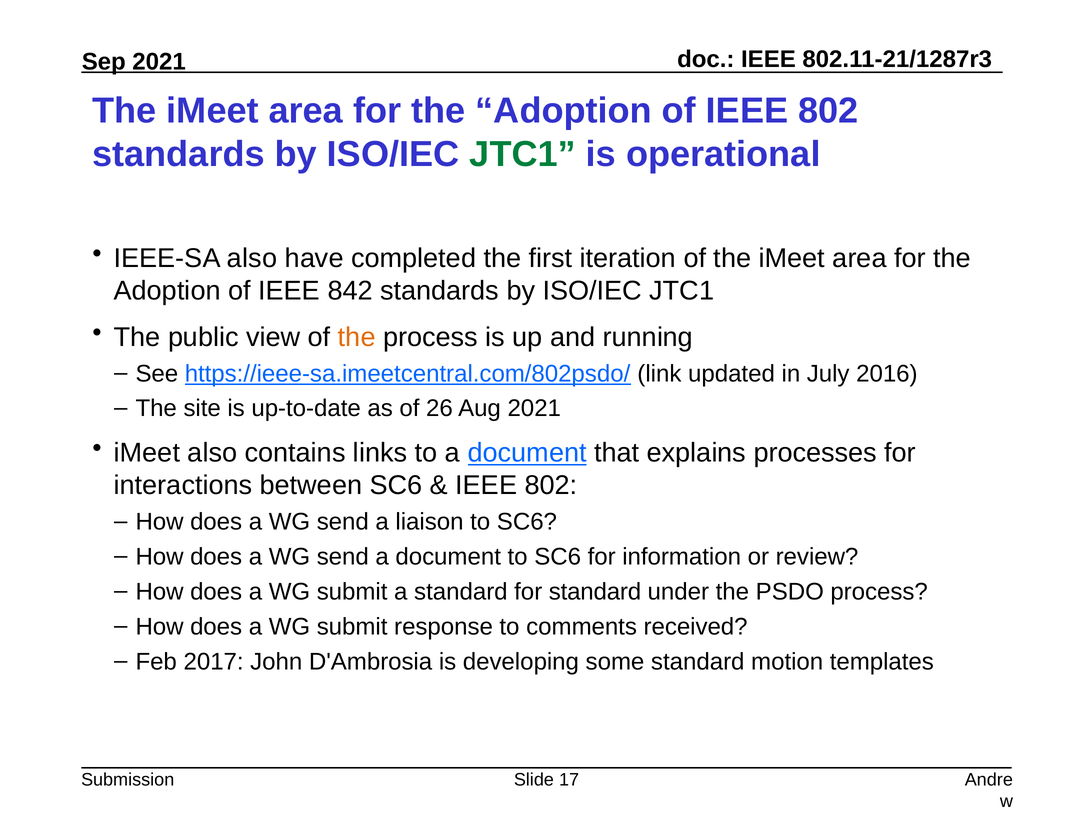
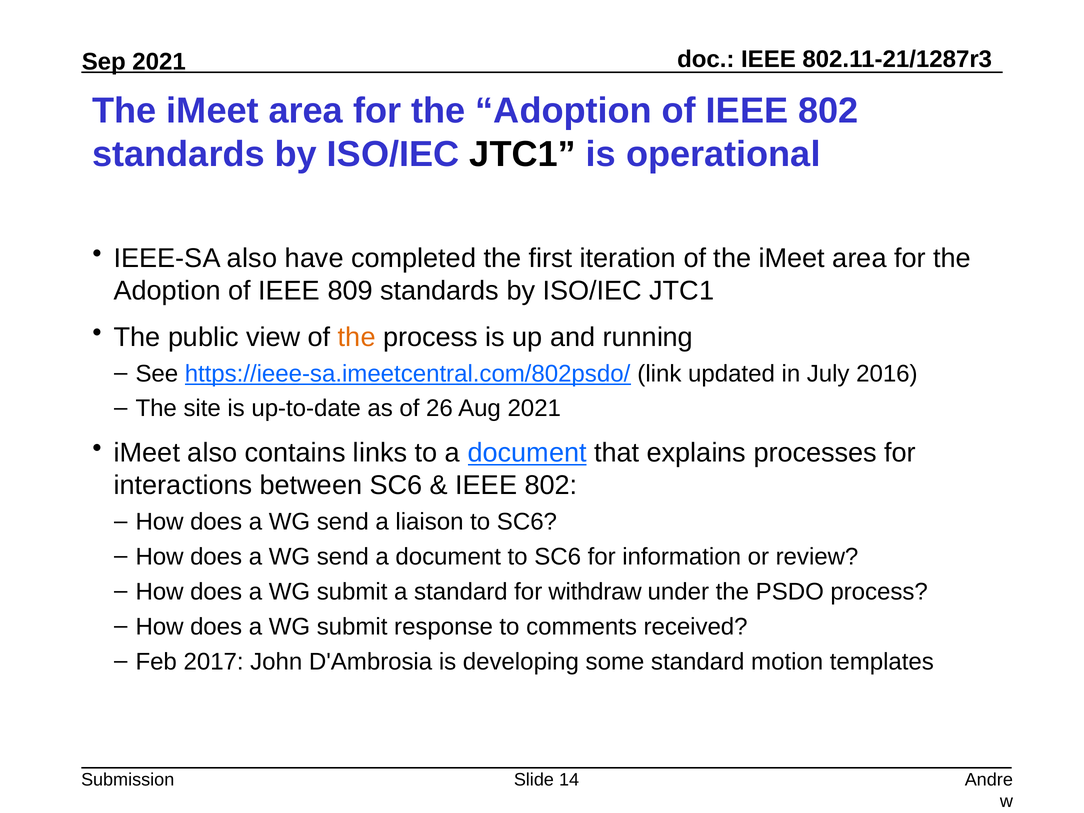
JTC1 at (523, 154) colour: green -> black
842: 842 -> 809
for standard: standard -> withdraw
17: 17 -> 14
